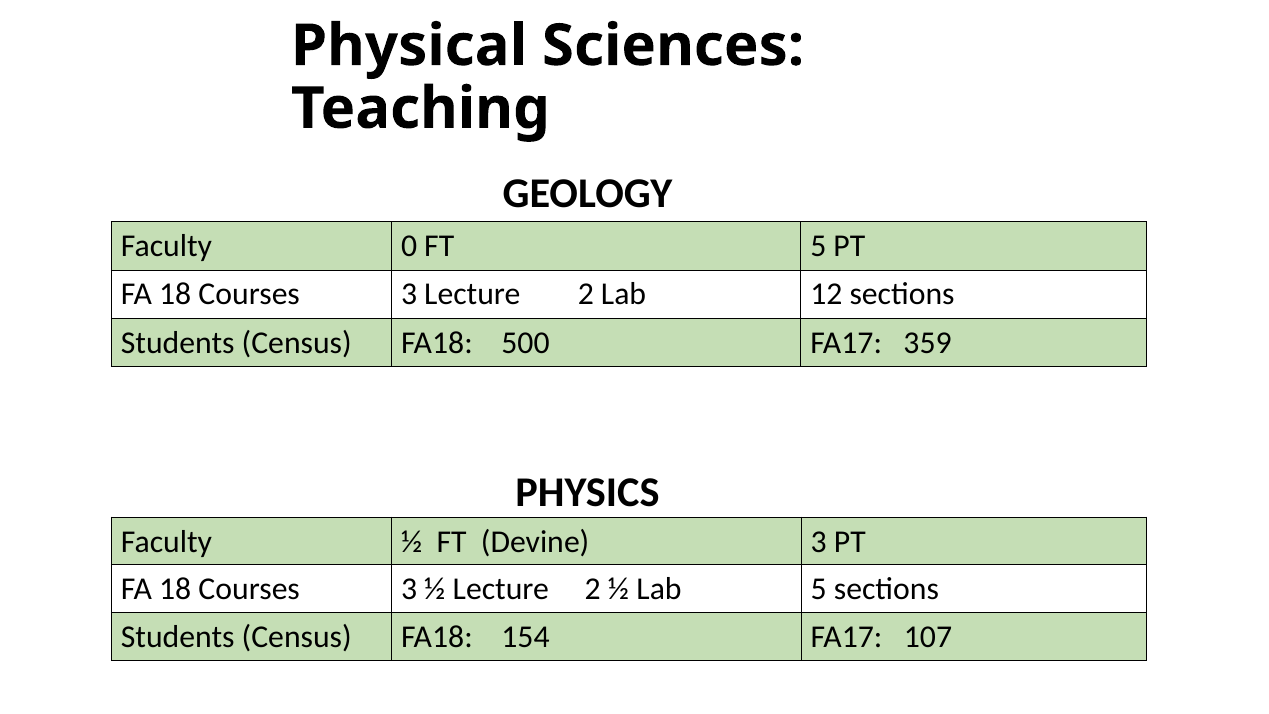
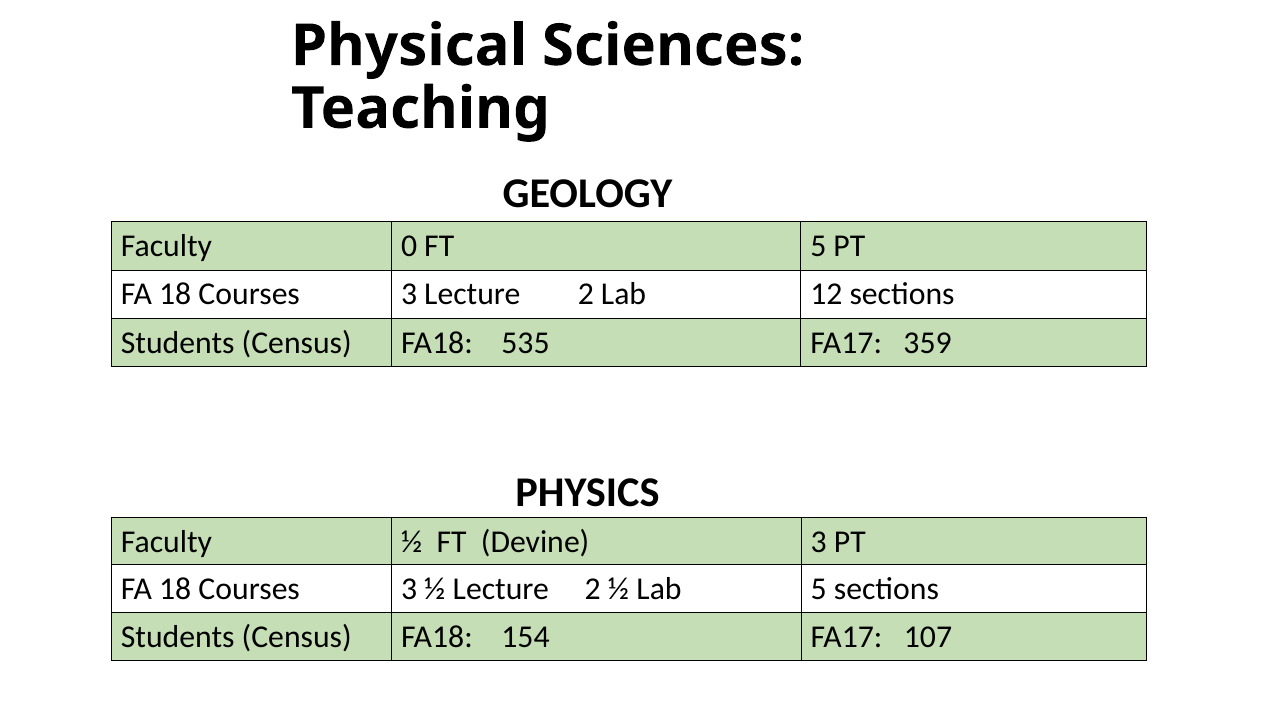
500: 500 -> 535
